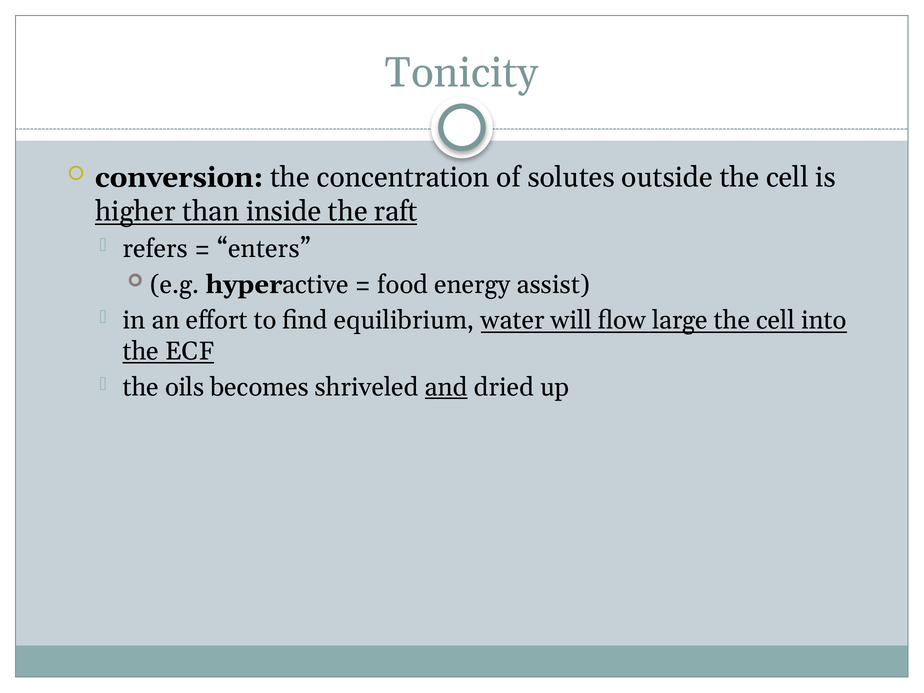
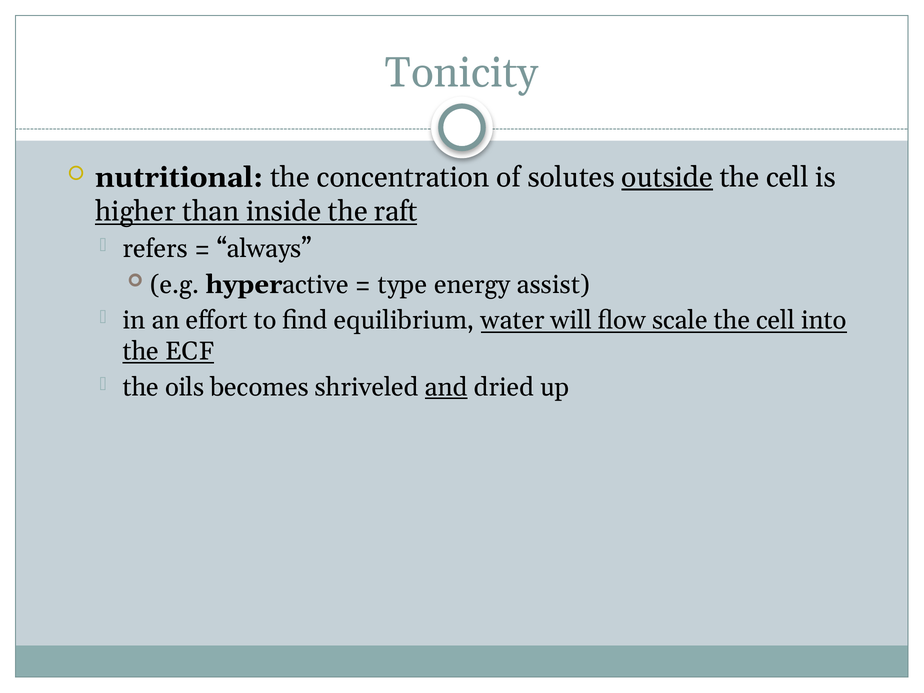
conversion: conversion -> nutritional
outside underline: none -> present
enters: enters -> always
food: food -> type
large: large -> scale
